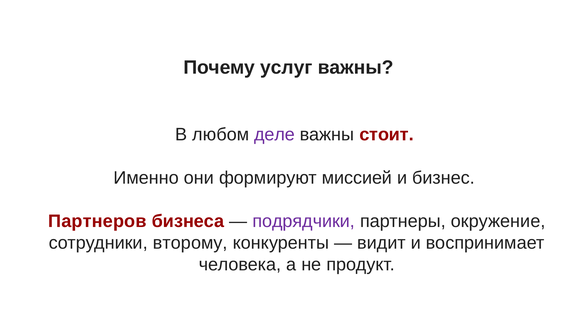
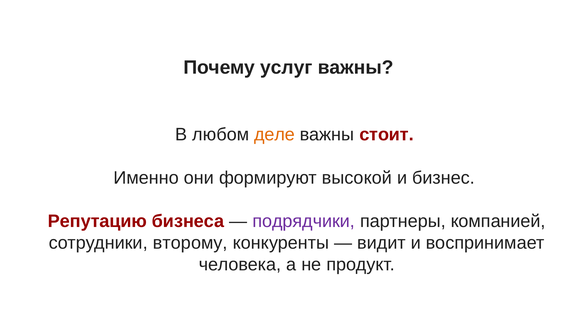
деле colour: purple -> orange
миссией: миссией -> высокой
Партнеров: Партнеров -> Репутацию
окружение: окружение -> компанией
